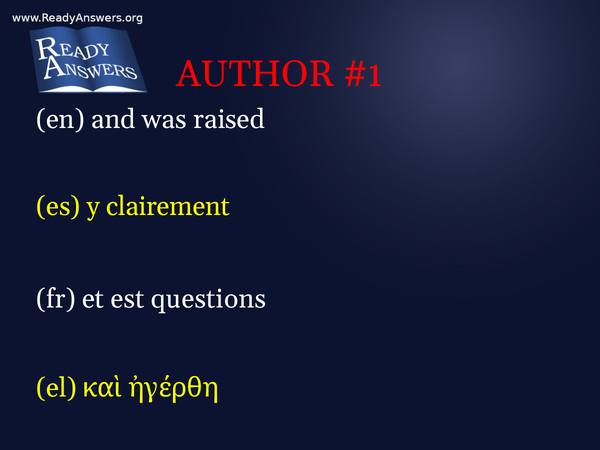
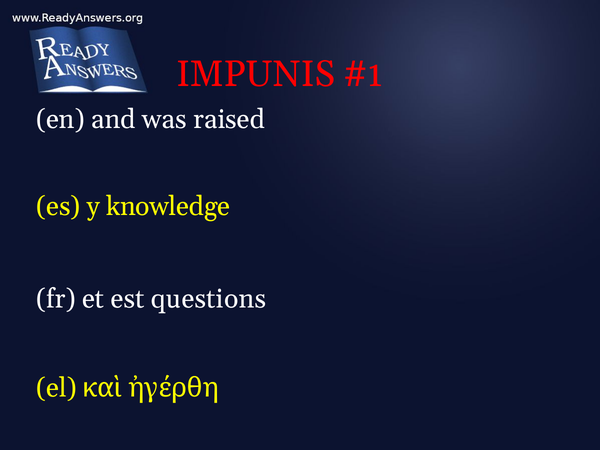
AUTHOR: AUTHOR -> IMPUNIS
clairement: clairement -> knowledge
